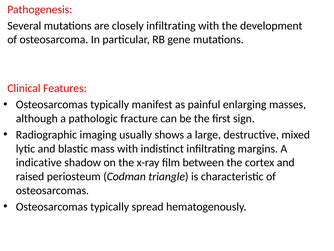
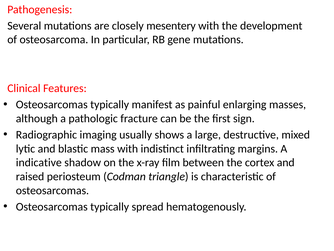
closely infiltrating: infiltrating -> mesentery
